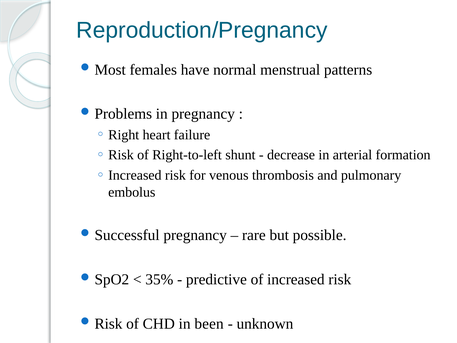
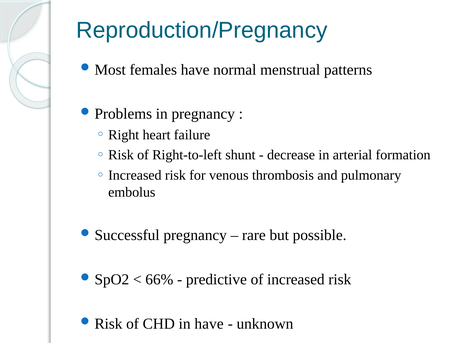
35%: 35% -> 66%
in been: been -> have
